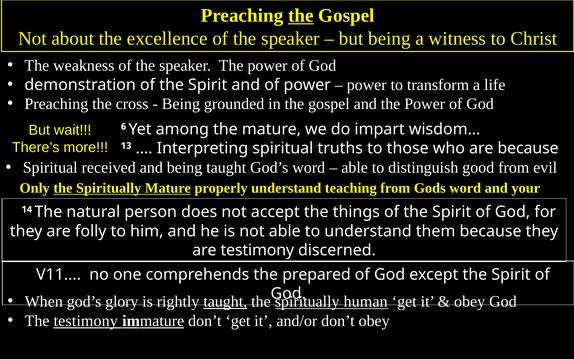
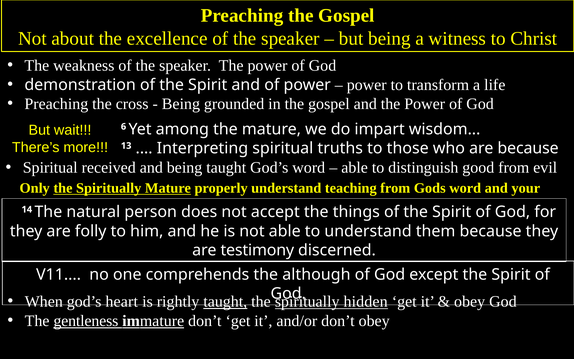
the at (301, 16) underline: present -> none
prepared: prepared -> although
glory: glory -> heart
human: human -> hidden
The testimony: testimony -> gentleness
